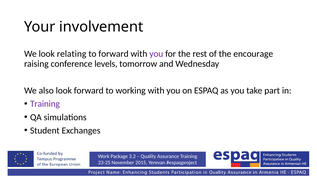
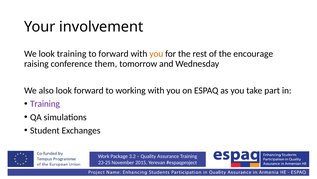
look relating: relating -> training
you at (156, 54) colour: purple -> orange
levels: levels -> them
